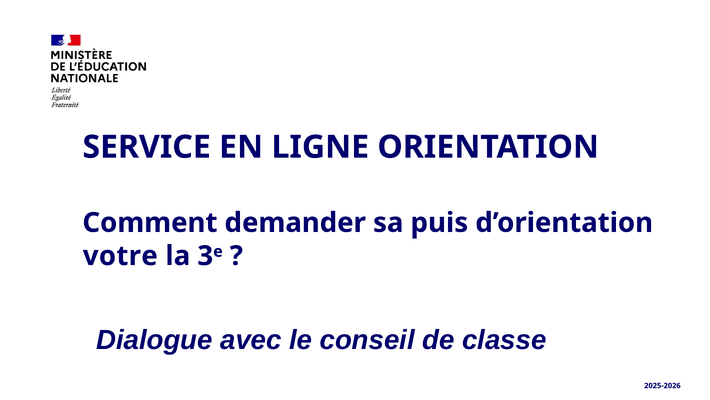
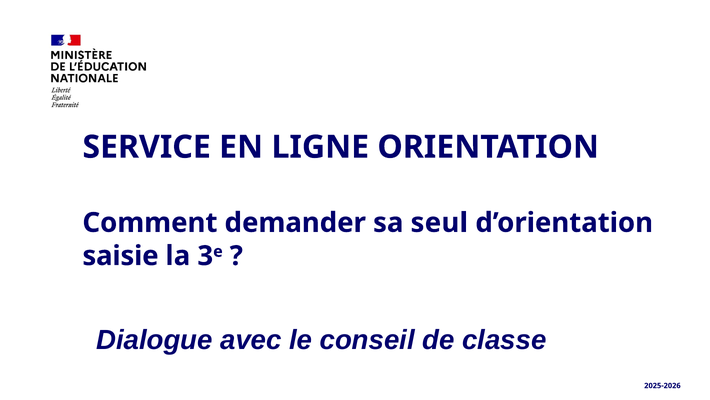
puis: puis -> seul
votre: votre -> saisie
